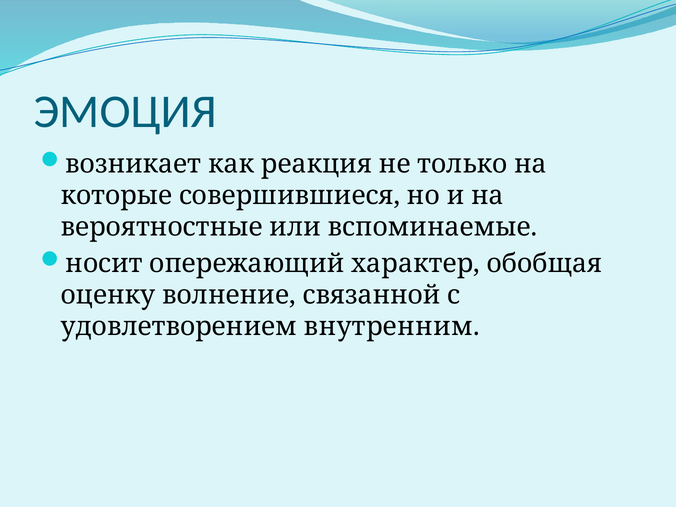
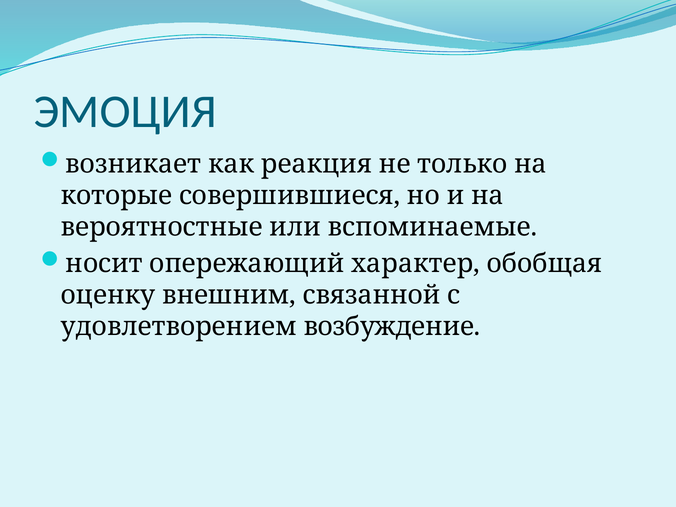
волнение: волнение -> внешним
внутренним: внутренним -> возбуждение
